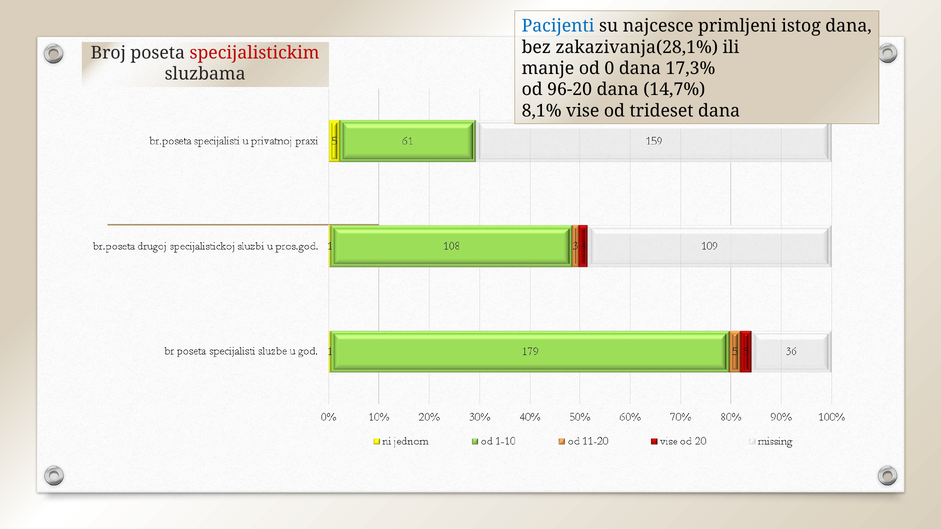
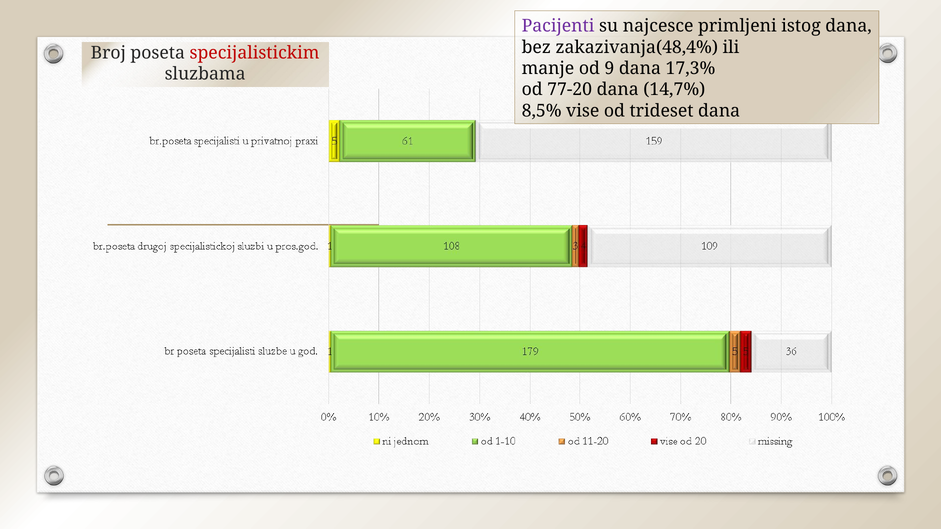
Pacijenti colour: blue -> purple
zakazivanja(28,1%: zakazivanja(28,1% -> zakazivanja(48,4%
0: 0 -> 9
96-20: 96-20 -> 77-20
8,1%: 8,1% -> 8,5%
